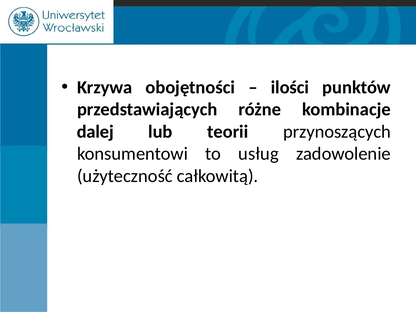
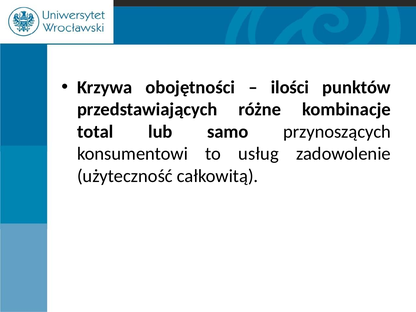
dalej: dalej -> total
teorii: teorii -> samo
